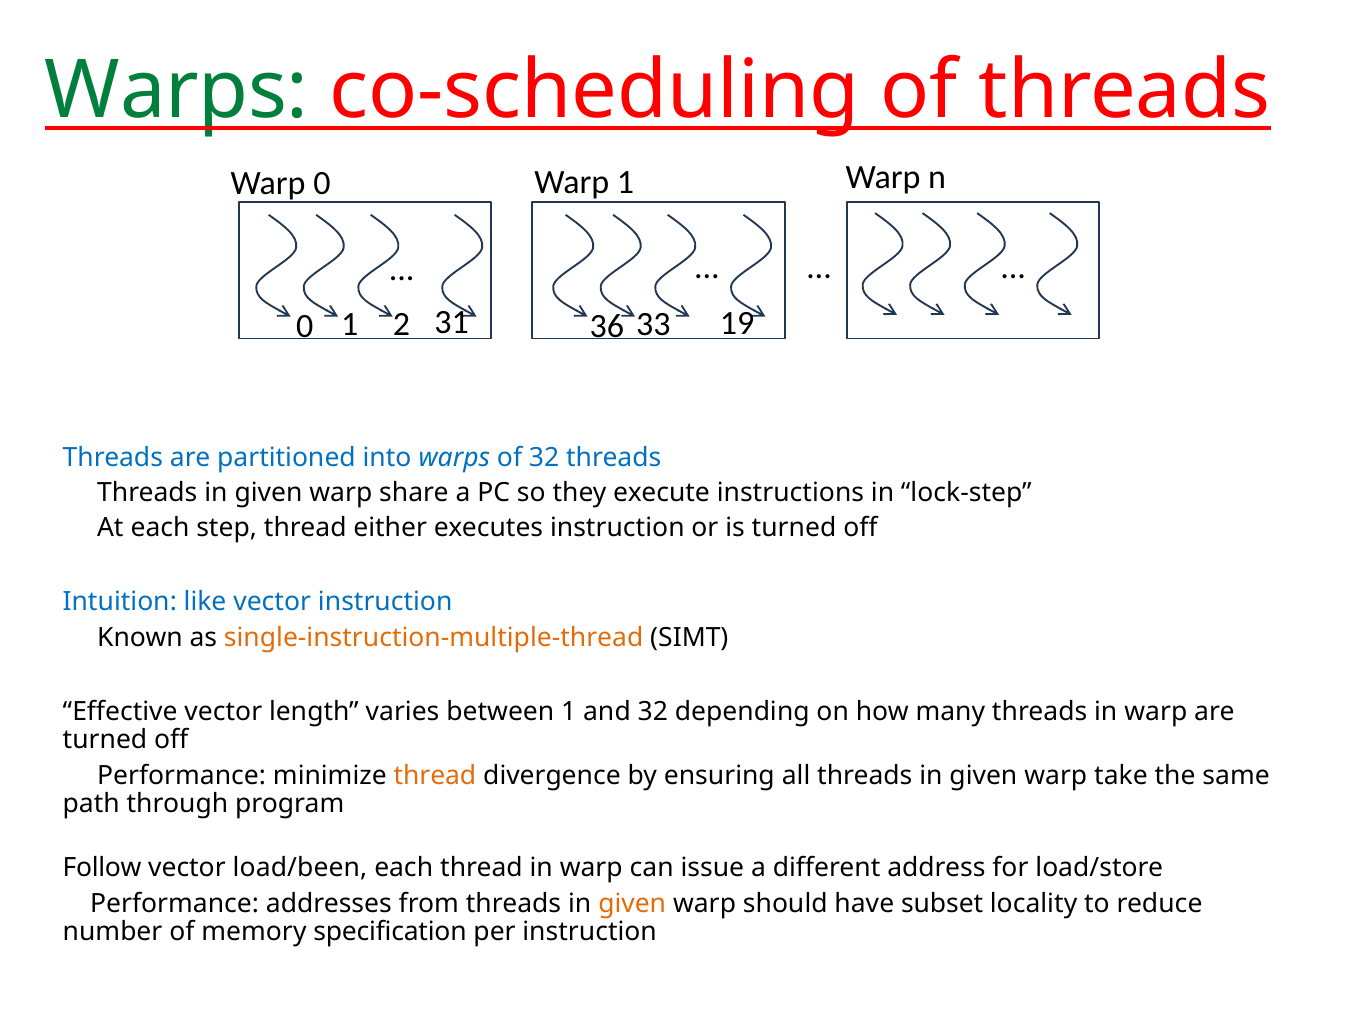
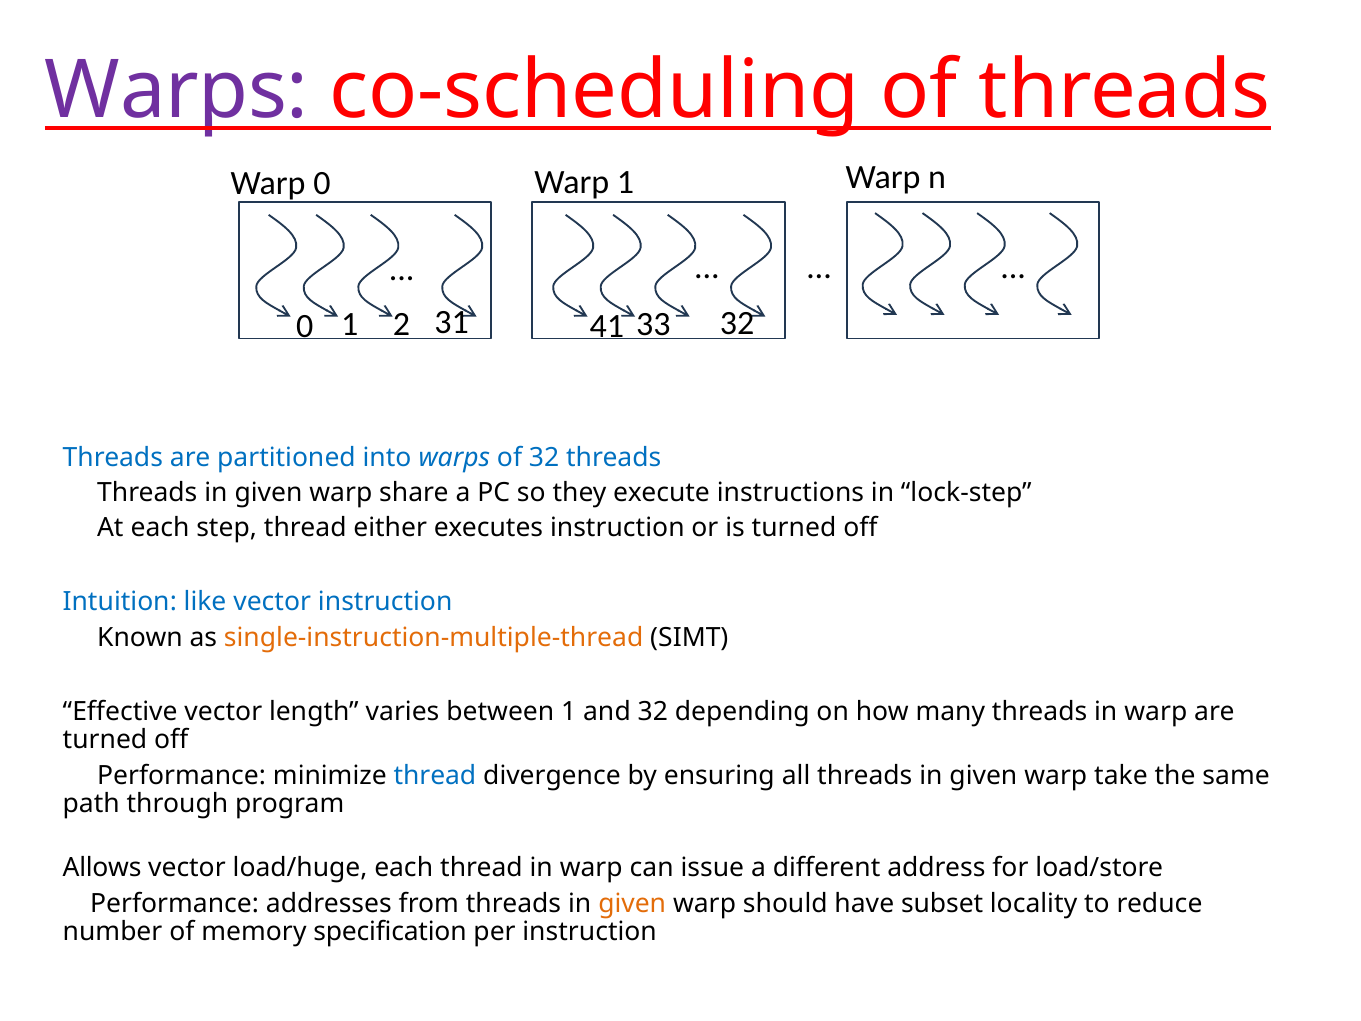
Warps at (177, 91) colour: green -> purple
31 19: 19 -> 32
36: 36 -> 41
thread at (435, 775) colour: orange -> blue
Follow: Follow -> Allows
load/been: load/been -> load/huge
